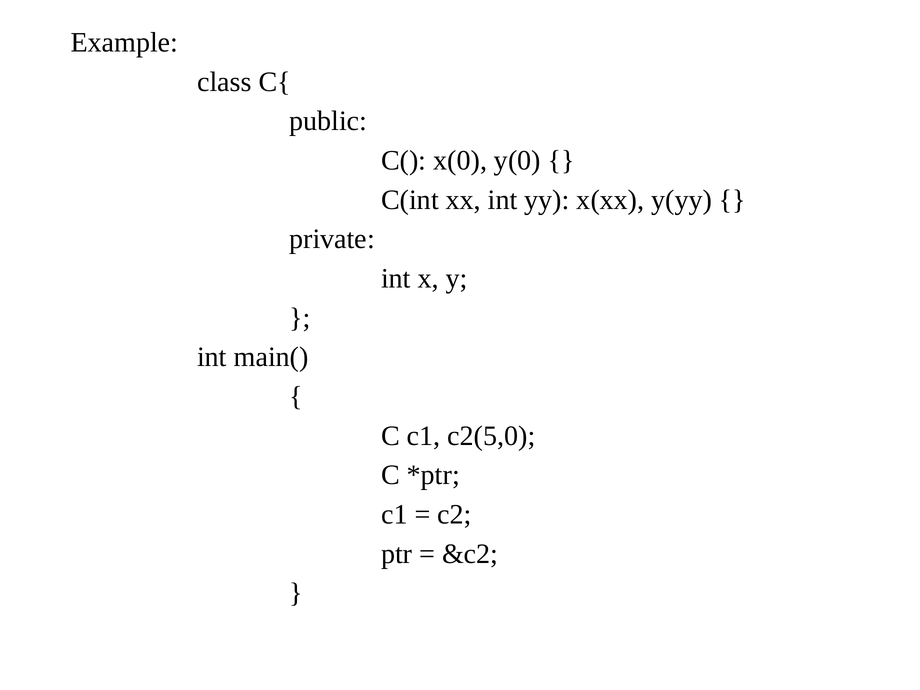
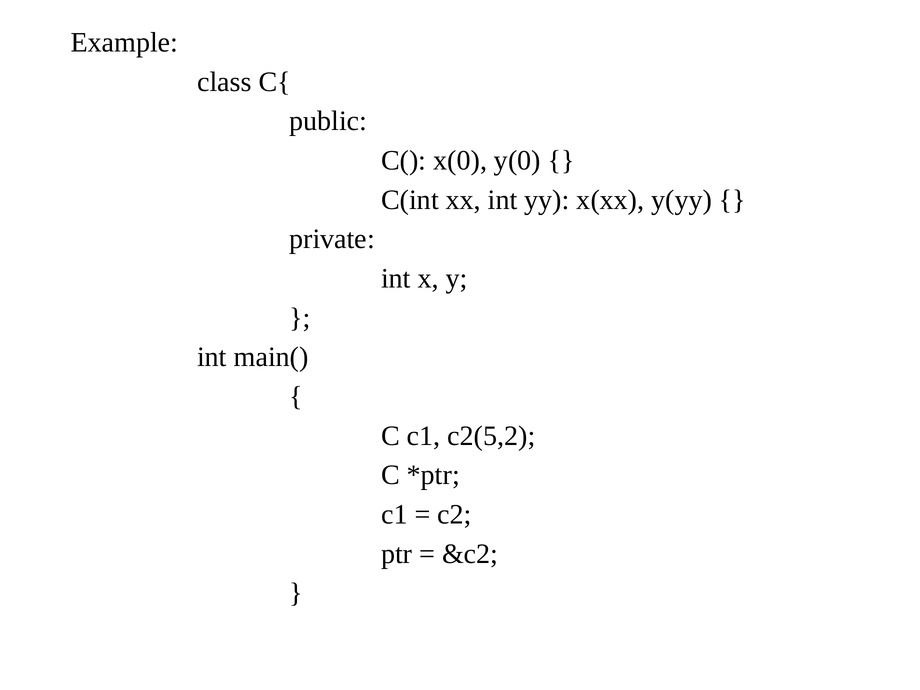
c2(5,0: c2(5,0 -> c2(5,2
